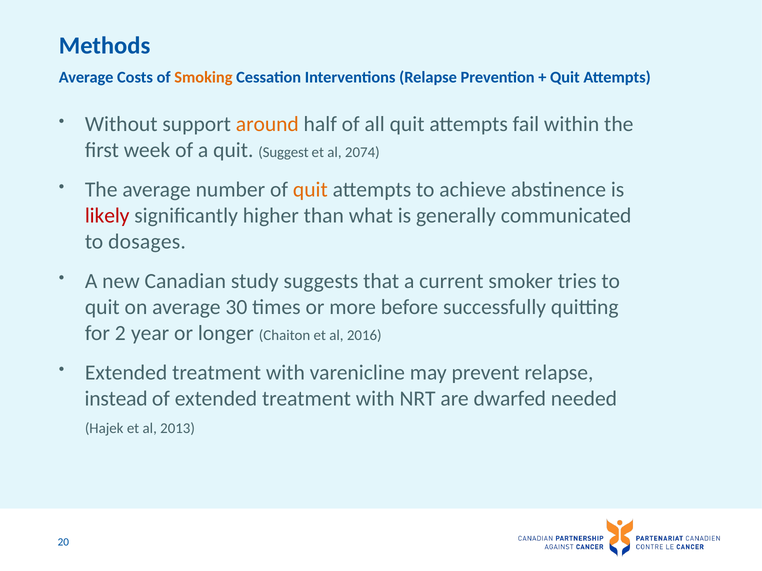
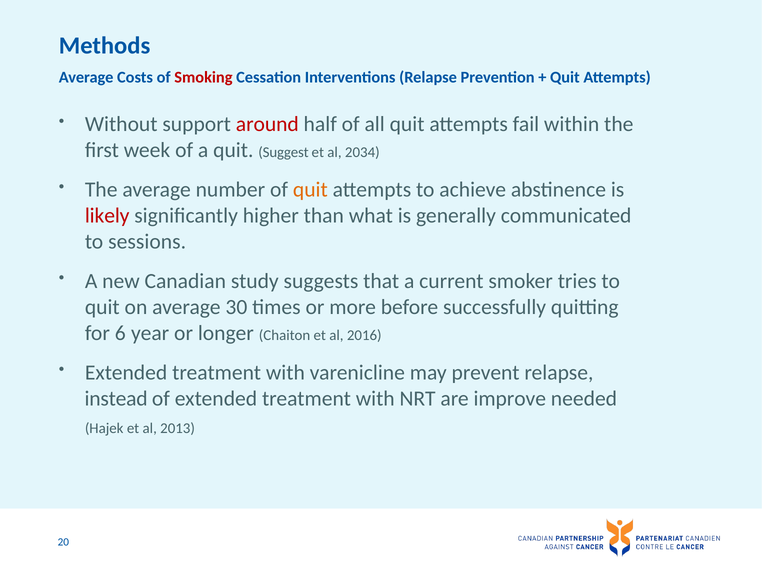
Smoking colour: orange -> red
around colour: orange -> red
2074: 2074 -> 2034
dosages: dosages -> sessions
2: 2 -> 6
dwarfed: dwarfed -> improve
